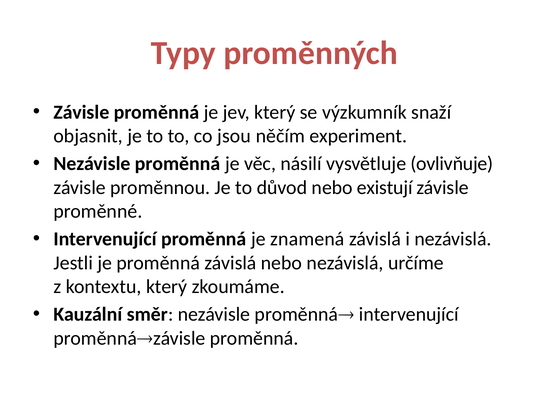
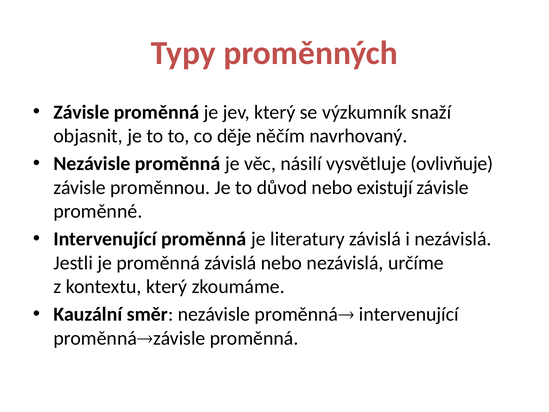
jsou: jsou -> děje
experiment: experiment -> navrhovaný
znamená: znamená -> literatury
